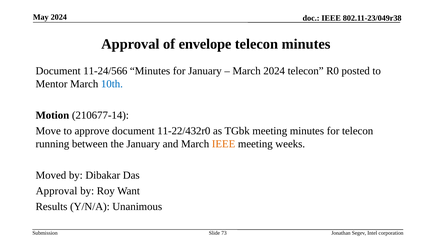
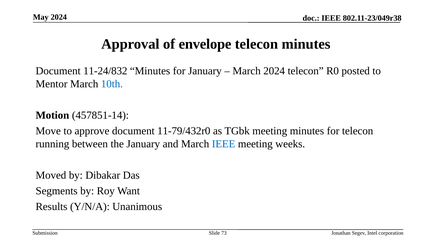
11-24/566: 11-24/566 -> 11-24/832
210677-14: 210677-14 -> 457851-14
11-22/432r0: 11-22/432r0 -> 11-79/432r0
IEEE at (224, 144) colour: orange -> blue
Approval at (57, 191): Approval -> Segments
